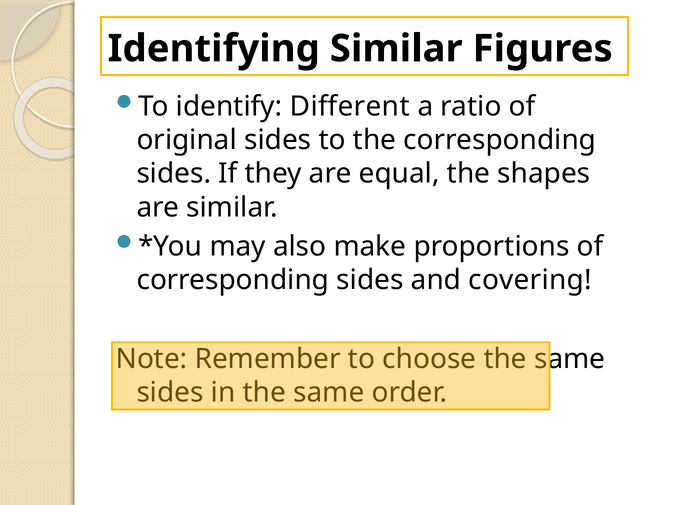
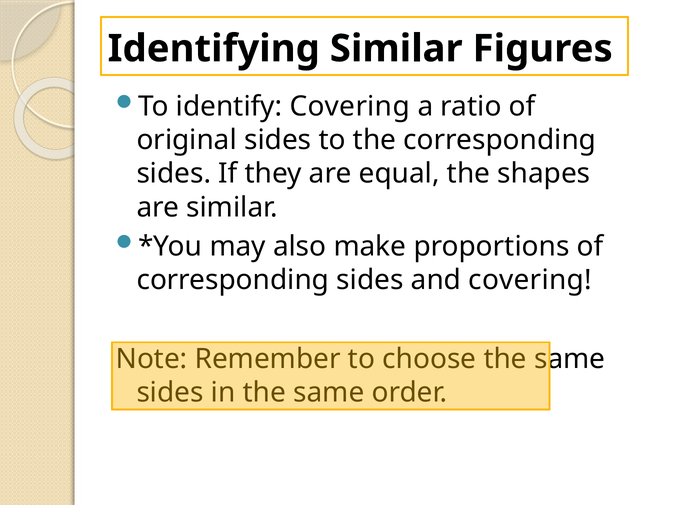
identify Different: Different -> Covering
